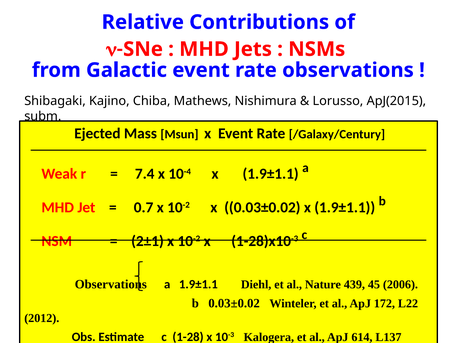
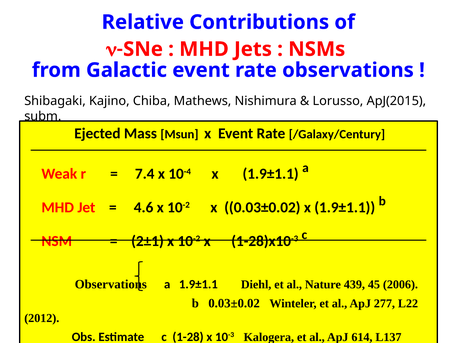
0.7: 0.7 -> 4.6
172: 172 -> 277
